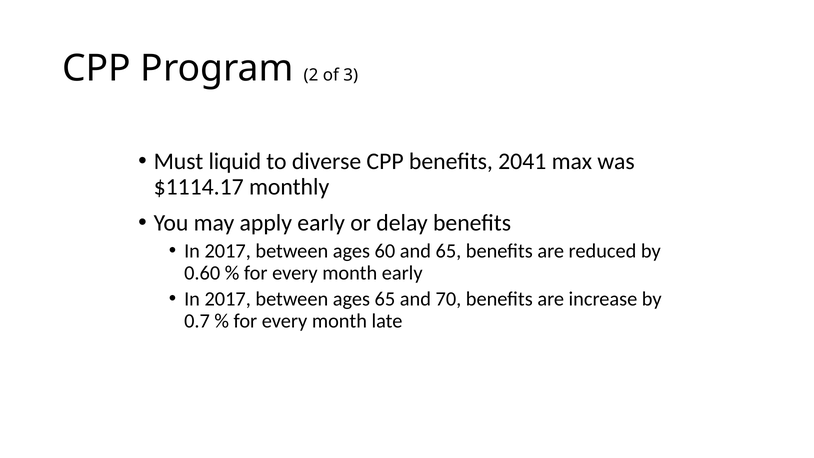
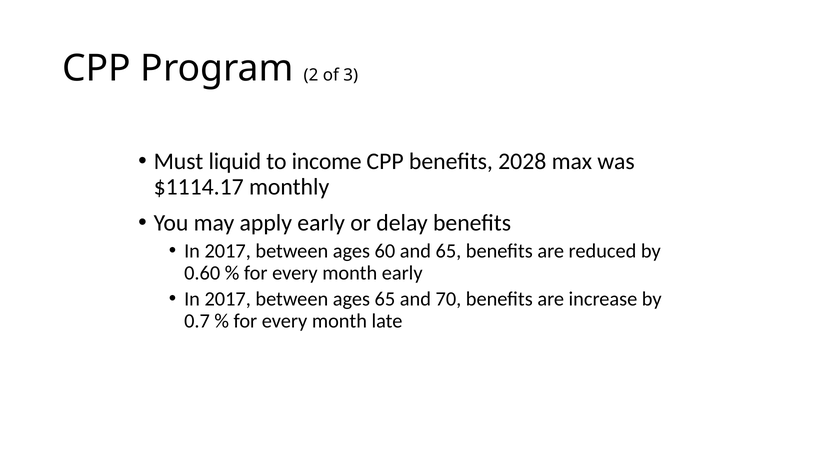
diverse: diverse -> income
2041: 2041 -> 2028
